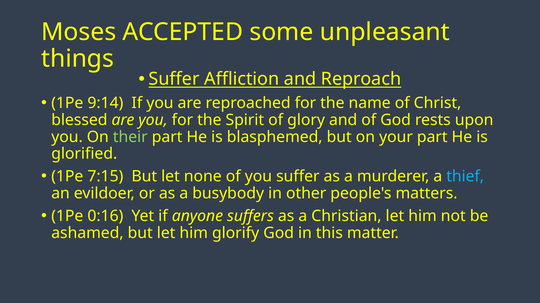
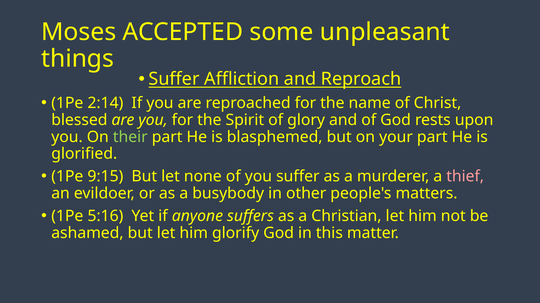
9:14: 9:14 -> 2:14
7:15: 7:15 -> 9:15
thief colour: light blue -> pink
0:16: 0:16 -> 5:16
